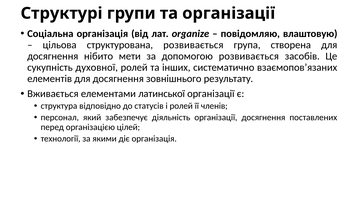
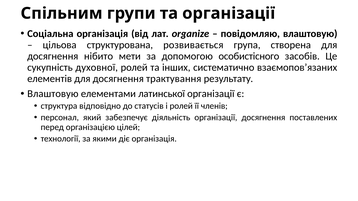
Структурі: Структурі -> Спільним
допомогою розвивається: розвивається -> особистісного
зовнішнього: зовнішнього -> трактування
Вживається at (53, 94): Вживається -> Влаштовую
